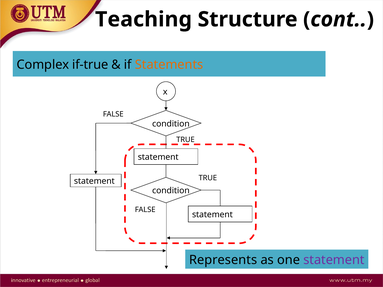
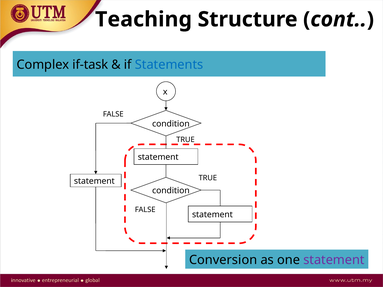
if-true: if-true -> if-task
Statements colour: orange -> blue
Represents: Represents -> Conversion
